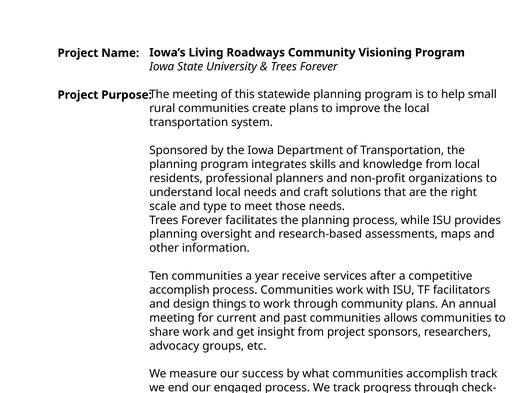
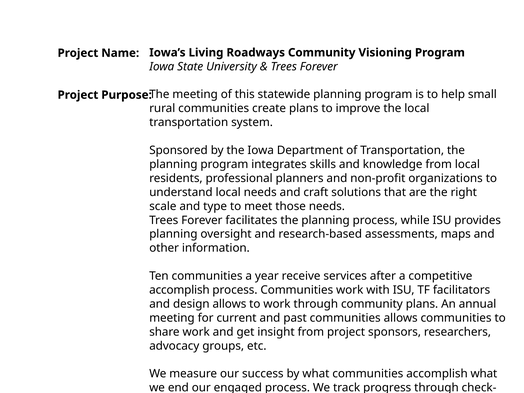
design things: things -> allows
accomplish track: track -> what
